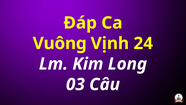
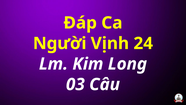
Vuông: Vuông -> Người
